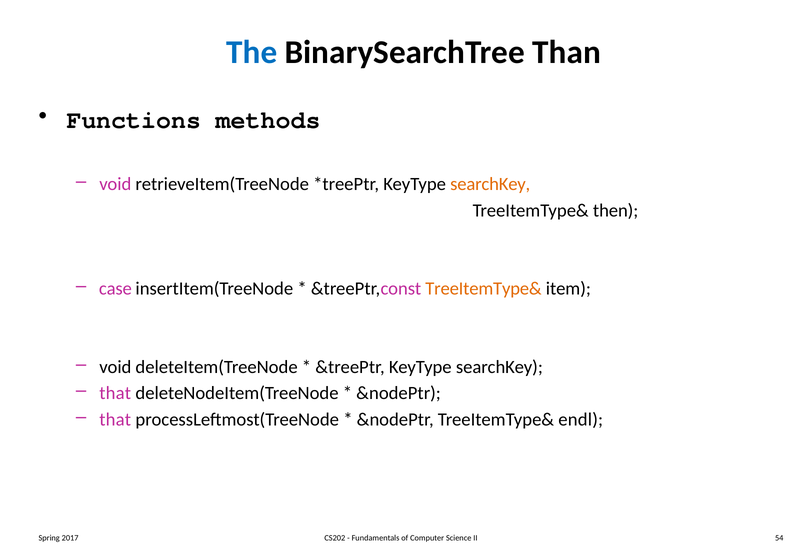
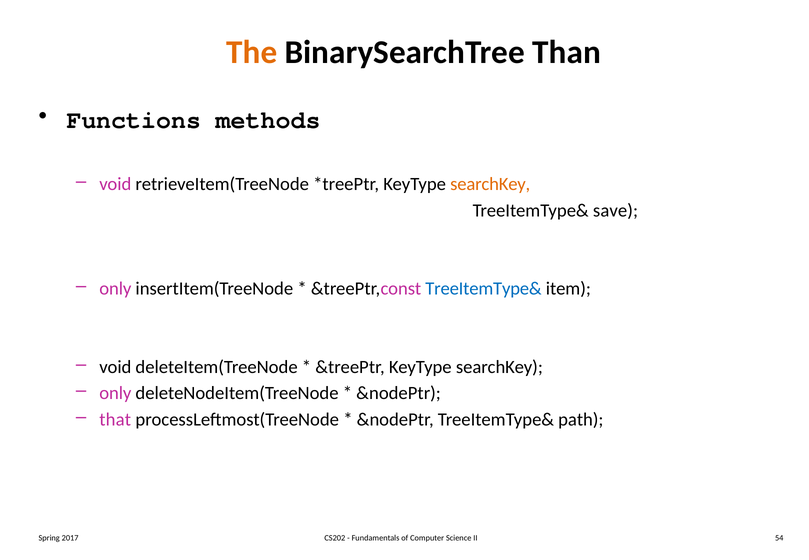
The colour: blue -> orange
then: then -> save
case at (115, 289): case -> only
TreeItemType& at (484, 289) colour: orange -> blue
that at (115, 393): that -> only
endl: endl -> path
